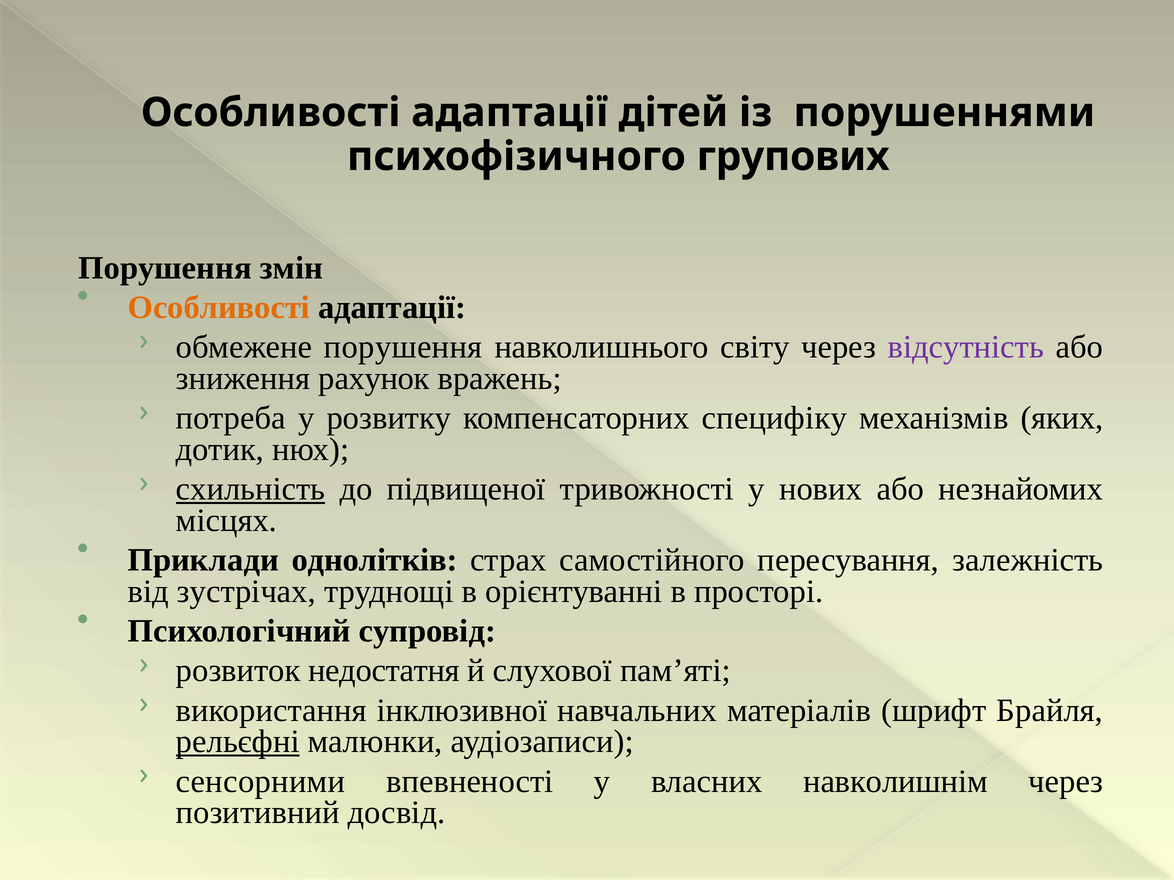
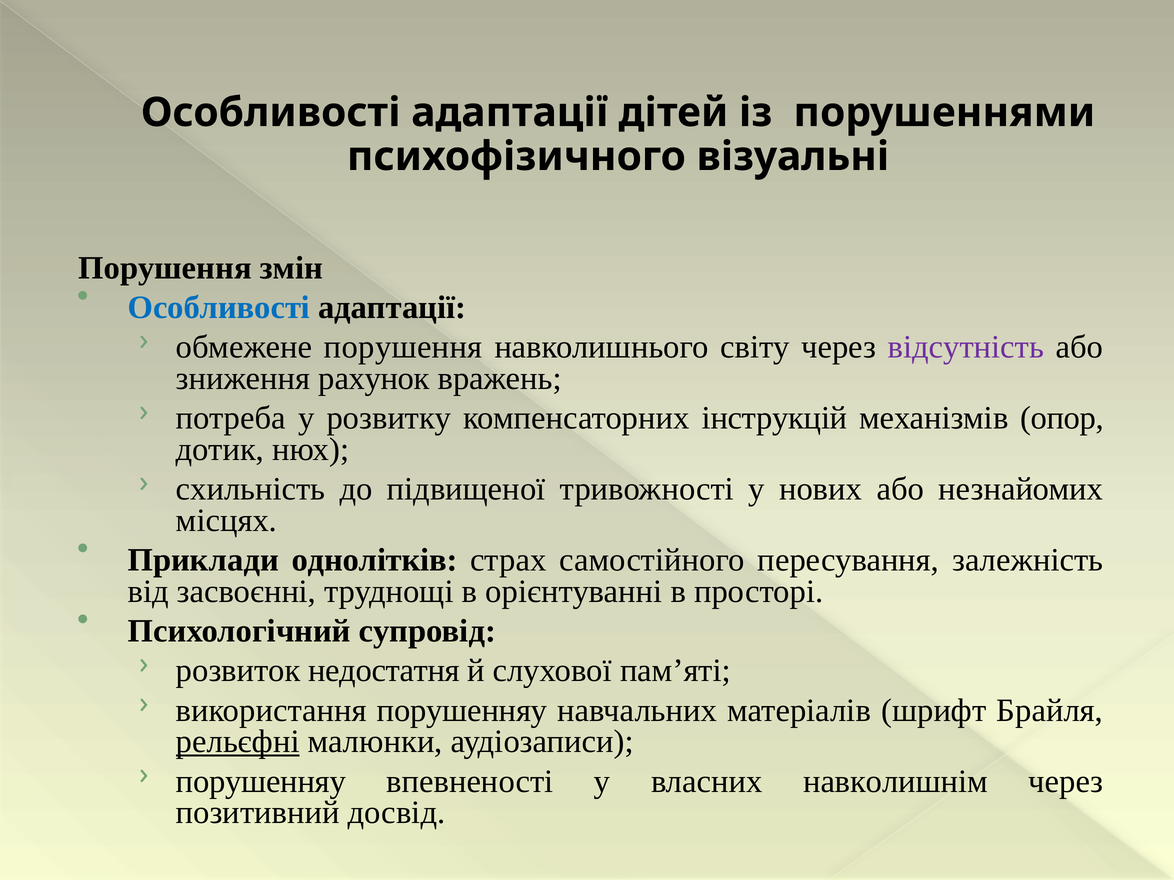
групових: групових -> візуальні
Особливості at (219, 308) colour: orange -> blue
специфіку: специфіку -> інструкцій
яких: яких -> опор
схильність underline: present -> none
зустрічах: зустрічах -> засвоєнні
використання інклюзивної: інклюзивної -> порушенняу
сенсорними at (261, 782): сенсорними -> порушенняу
